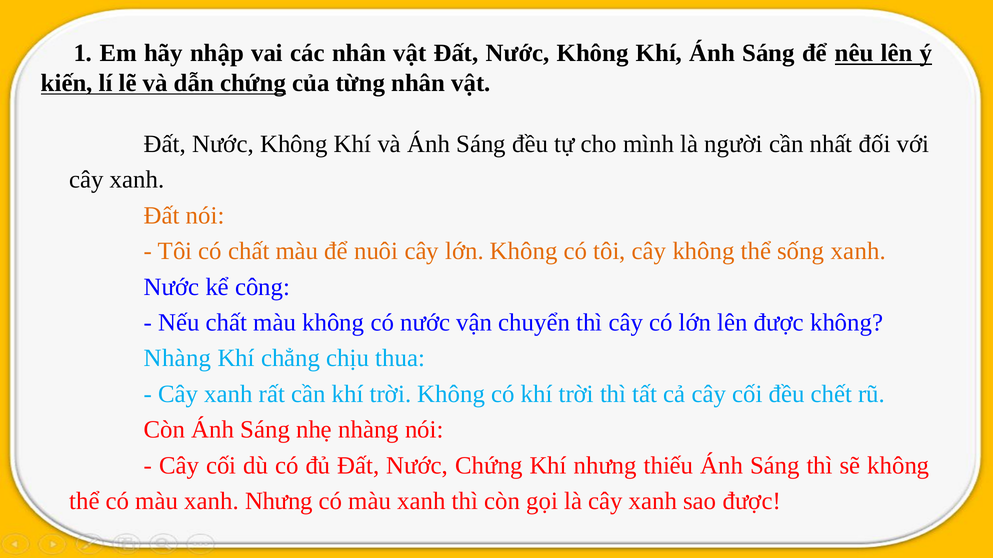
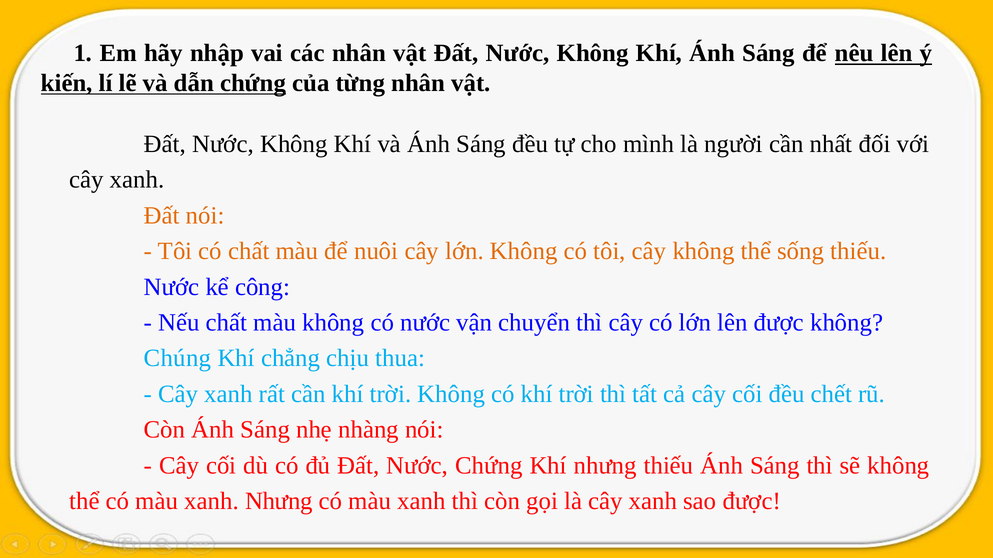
sống xanh: xanh -> thiếu
Nhàng at (178, 359): Nhàng -> Chúng
